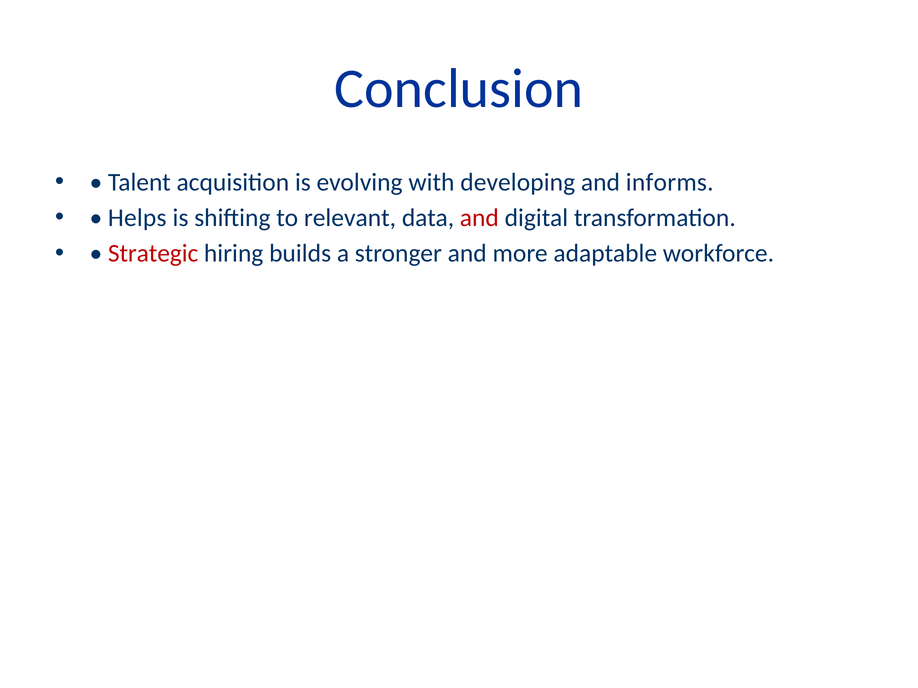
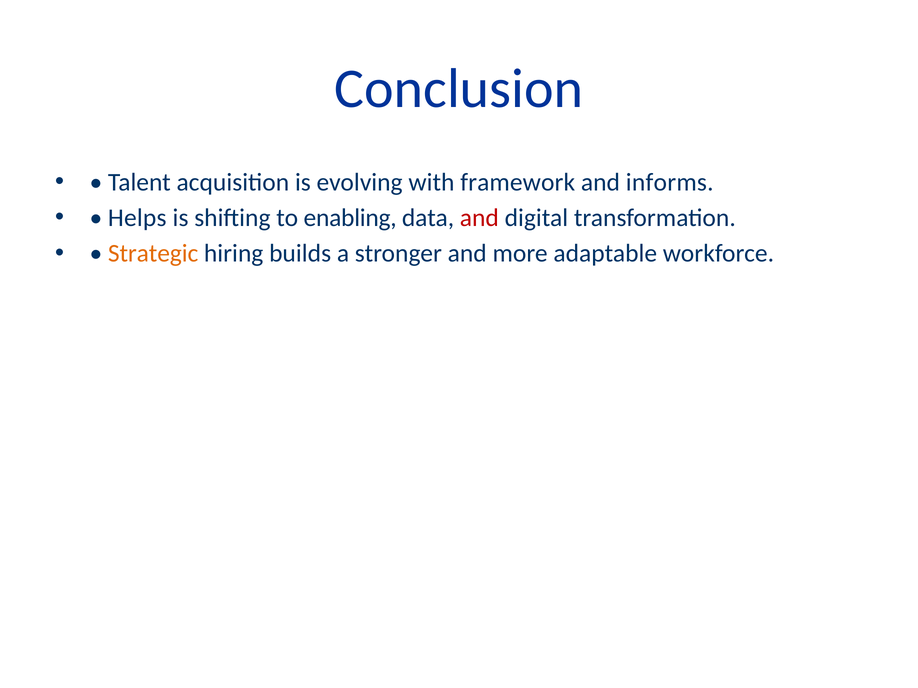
developing: developing -> framework
relevant: relevant -> enabling
Strategic colour: red -> orange
